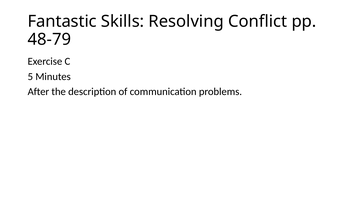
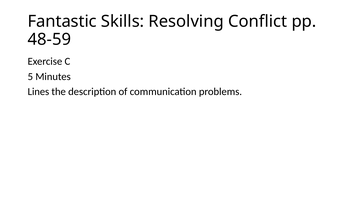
48-79: 48-79 -> 48-59
After: After -> Lines
